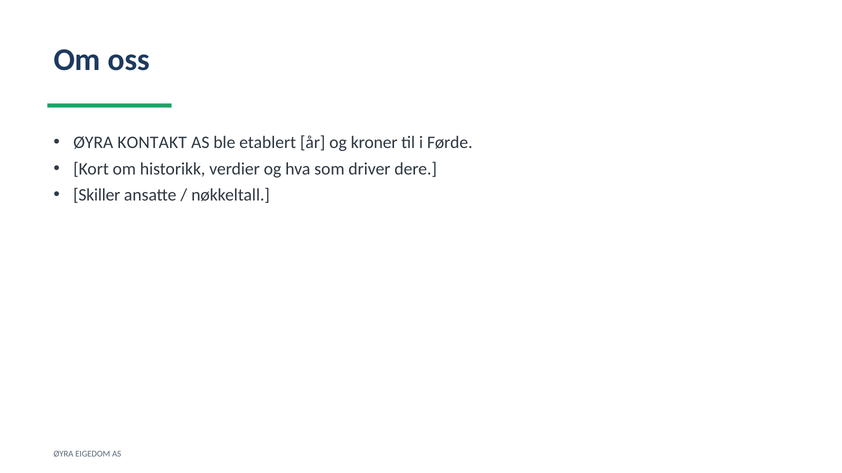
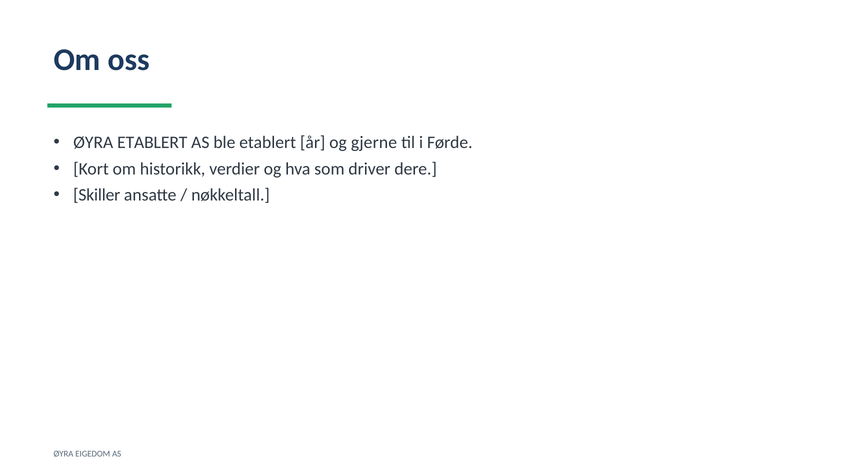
ØYRA KONTAKT: KONTAKT -> ETABLERT
kroner: kroner -> gjerne
